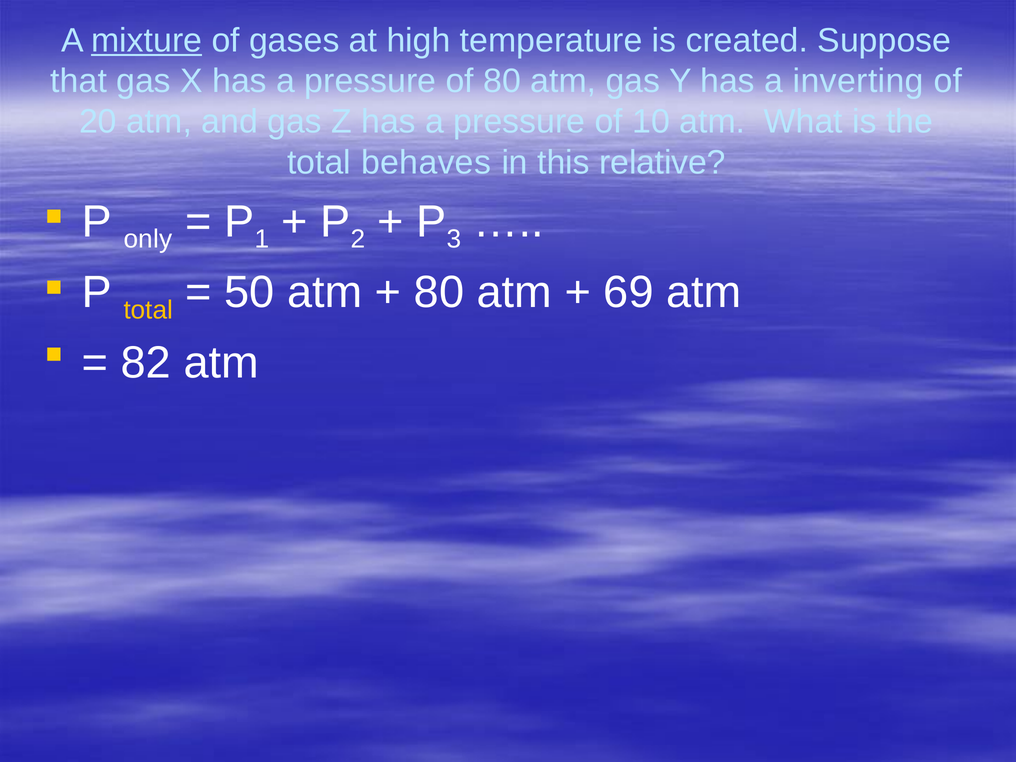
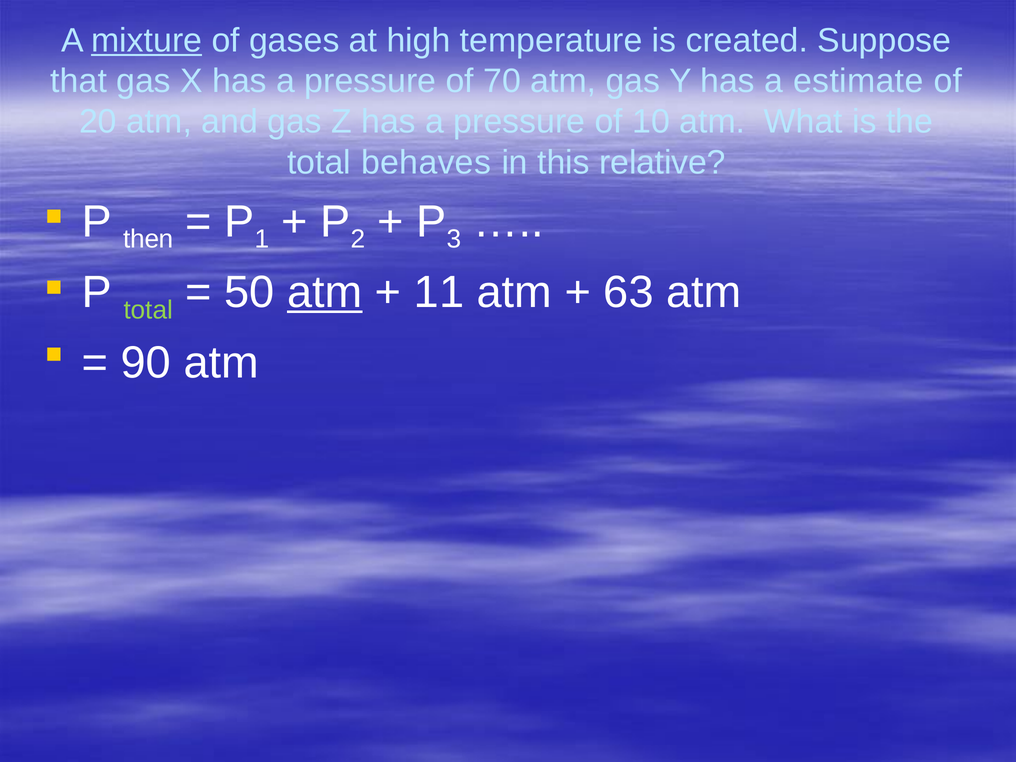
of 80: 80 -> 70
inverting: inverting -> estimate
only: only -> then
total at (148, 310) colour: yellow -> light green
atm at (325, 292) underline: none -> present
80 at (439, 292): 80 -> 11
69: 69 -> 63
82: 82 -> 90
